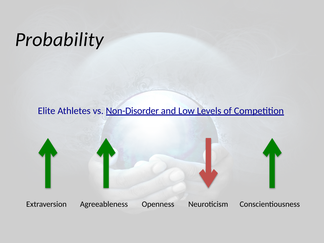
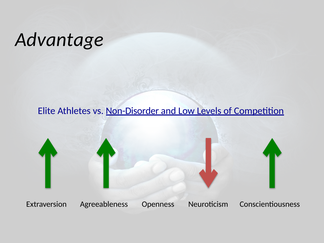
Probability: Probability -> Advantage
